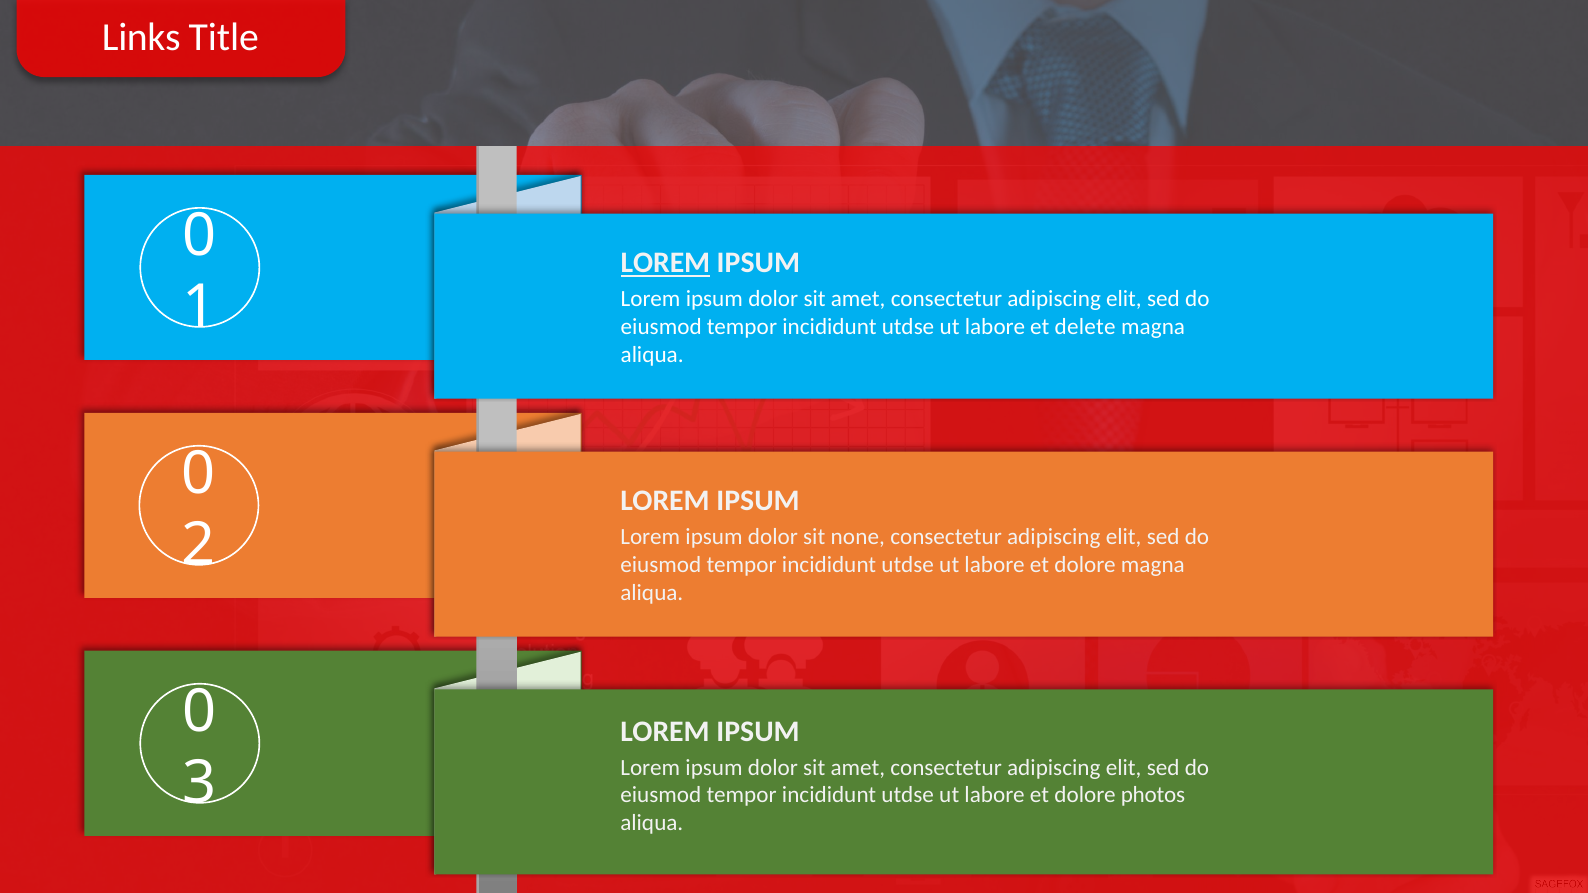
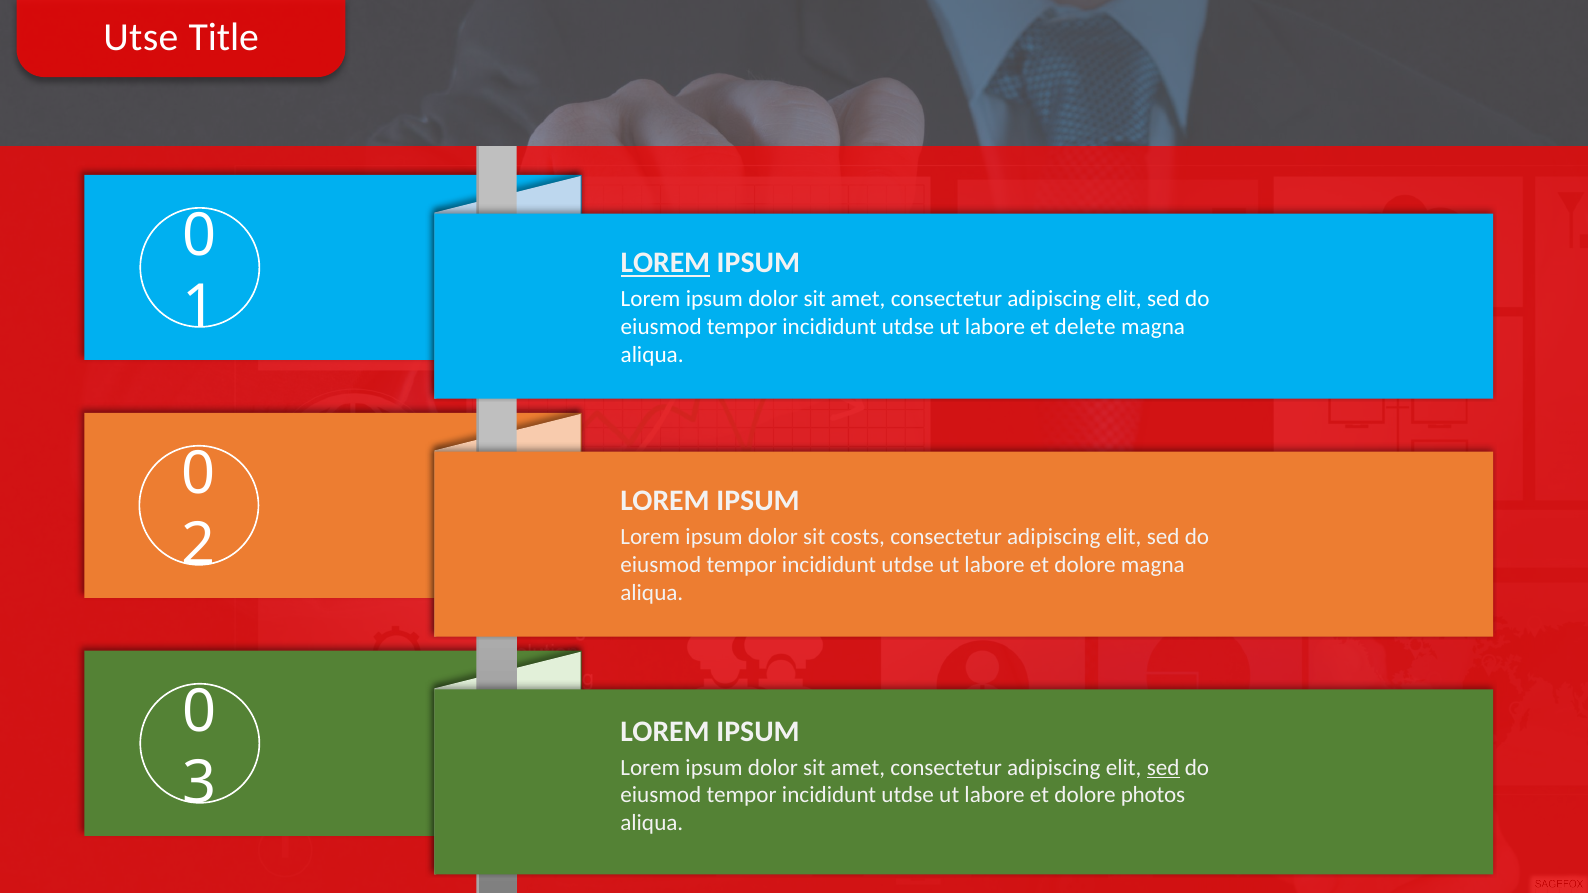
Links: Links -> Utse
none: none -> costs
sed at (1163, 768) underline: none -> present
